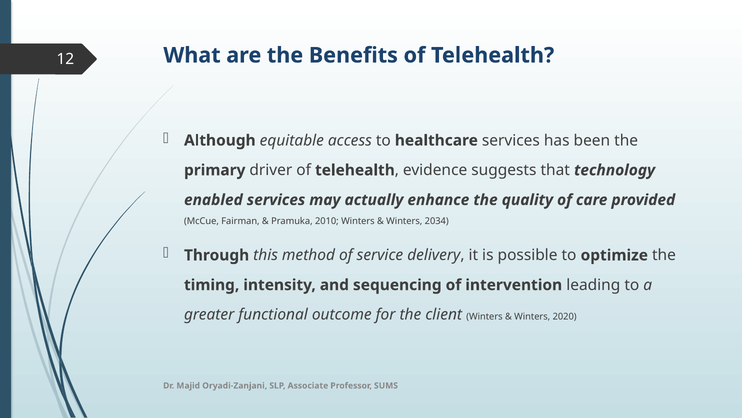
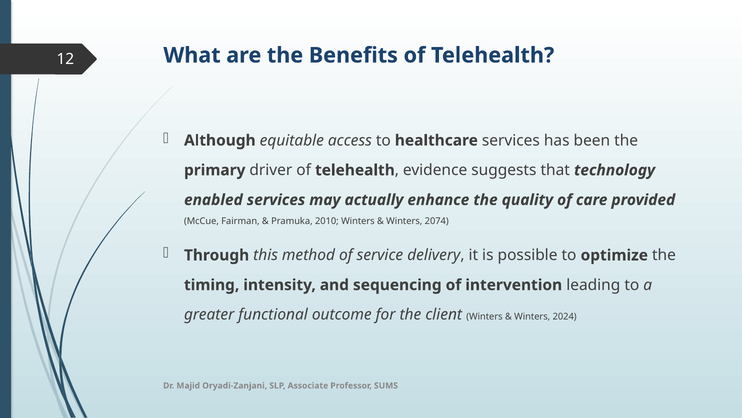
2034: 2034 -> 2074
2020: 2020 -> 2024
